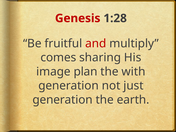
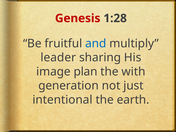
and colour: red -> blue
comes: comes -> leader
generation at (63, 100): generation -> intentional
